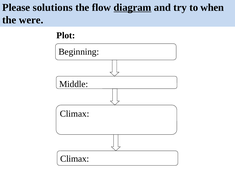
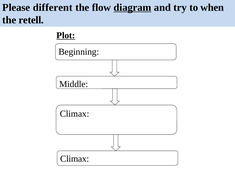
solutions: solutions -> different
were: were -> retell
Plot underline: none -> present
